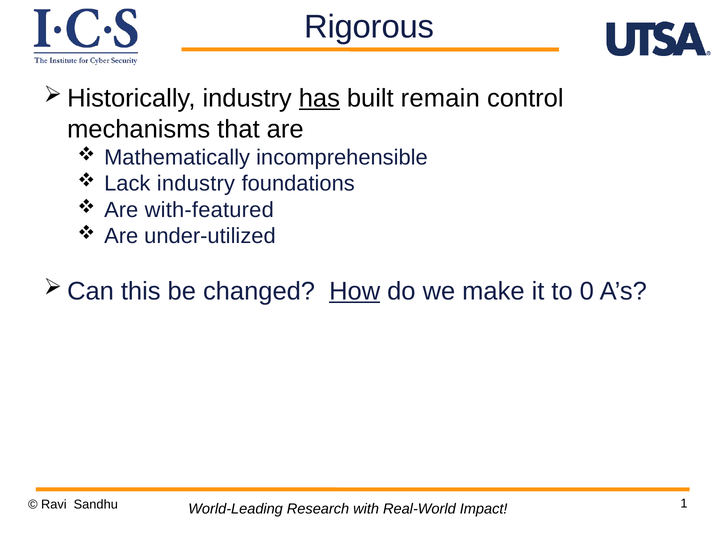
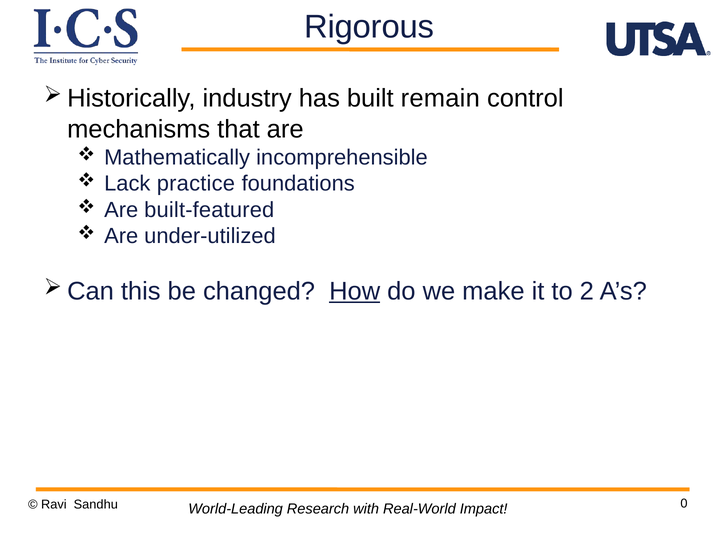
has underline: present -> none
Lack industry: industry -> practice
with-featured: with-featured -> built-featured
0: 0 -> 2
1: 1 -> 0
